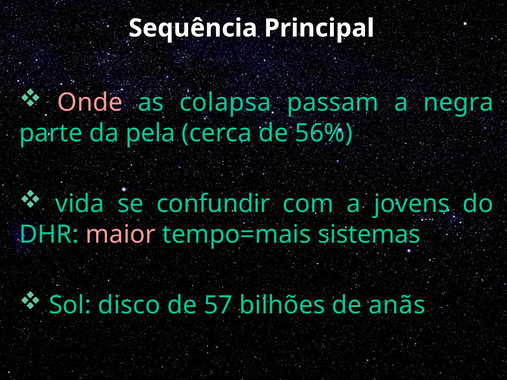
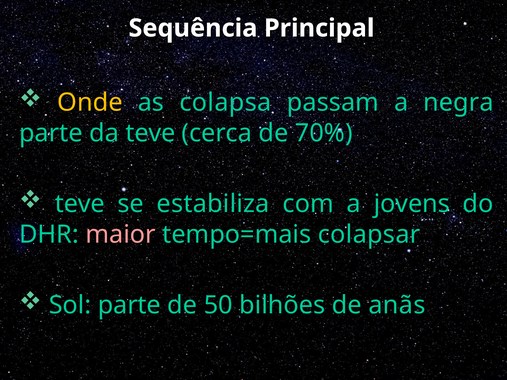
Onde colour: pink -> yellow
da pela: pela -> teve
56%: 56% -> 70%
vida at (80, 204): vida -> teve
confundir: confundir -> estabiliza
sistemas: sistemas -> colapsar
Sol disco: disco -> parte
57: 57 -> 50
